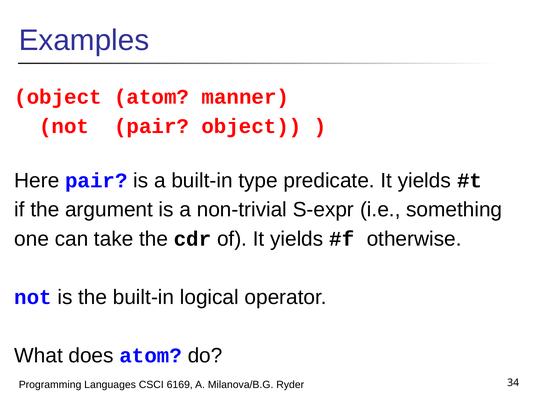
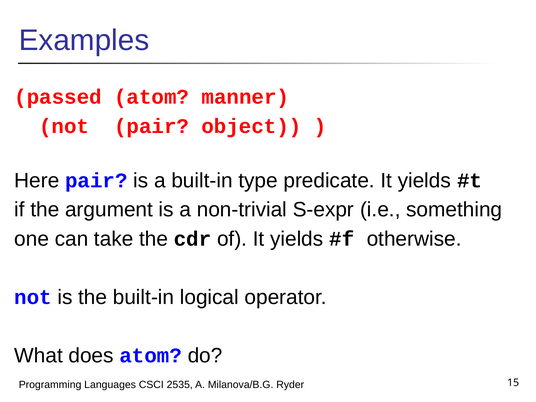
object at (58, 97): object -> passed
6169: 6169 -> 2535
34: 34 -> 15
